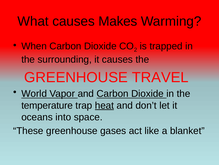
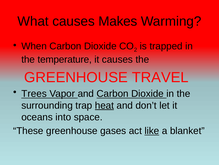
surrounding: surrounding -> temperature
World: World -> Trees
temperature: temperature -> surrounding
like underline: none -> present
